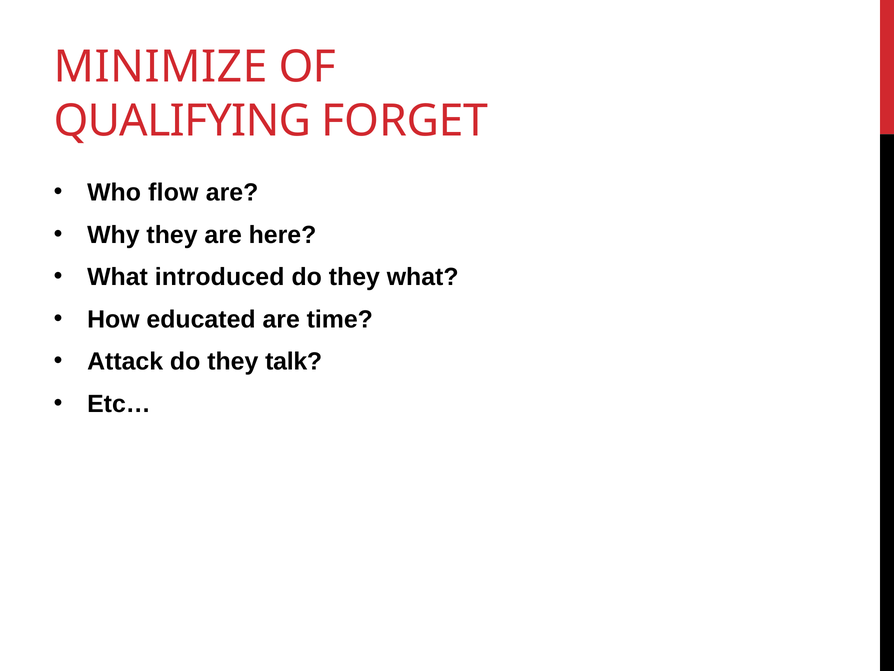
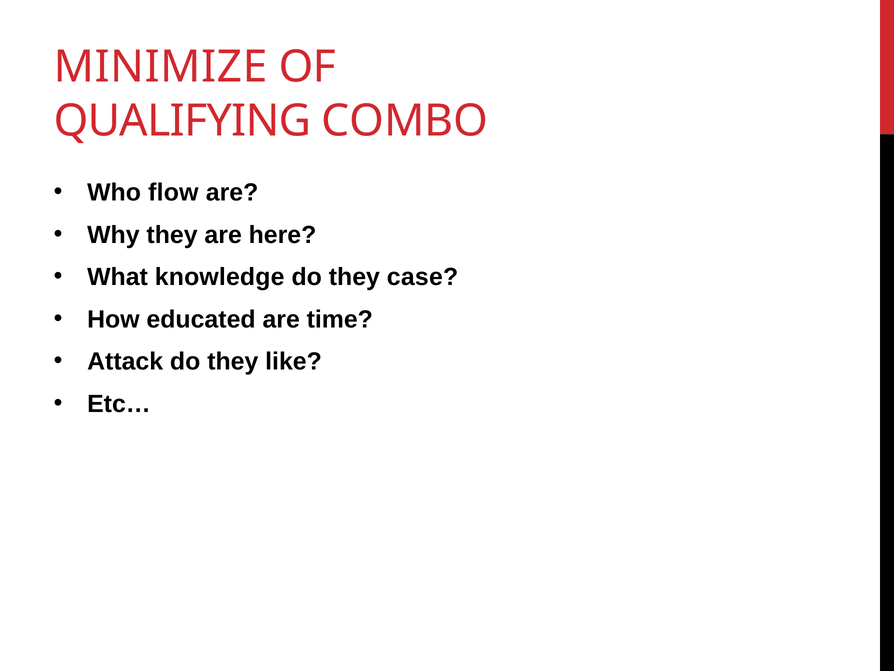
FORGET: FORGET -> COMBO
introduced: introduced -> knowledge
they what: what -> case
talk: talk -> like
